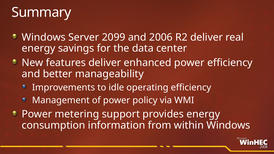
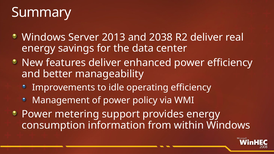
2099: 2099 -> 2013
2006: 2006 -> 2038
